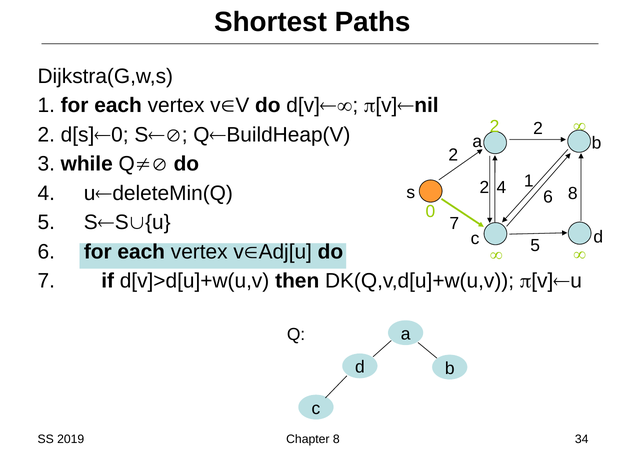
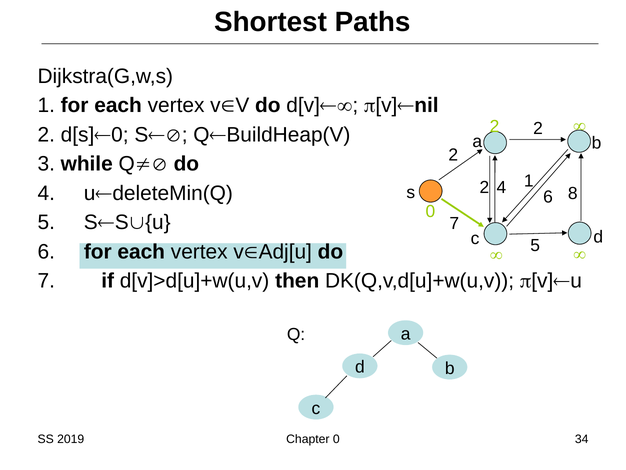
Chapter 8: 8 -> 0
